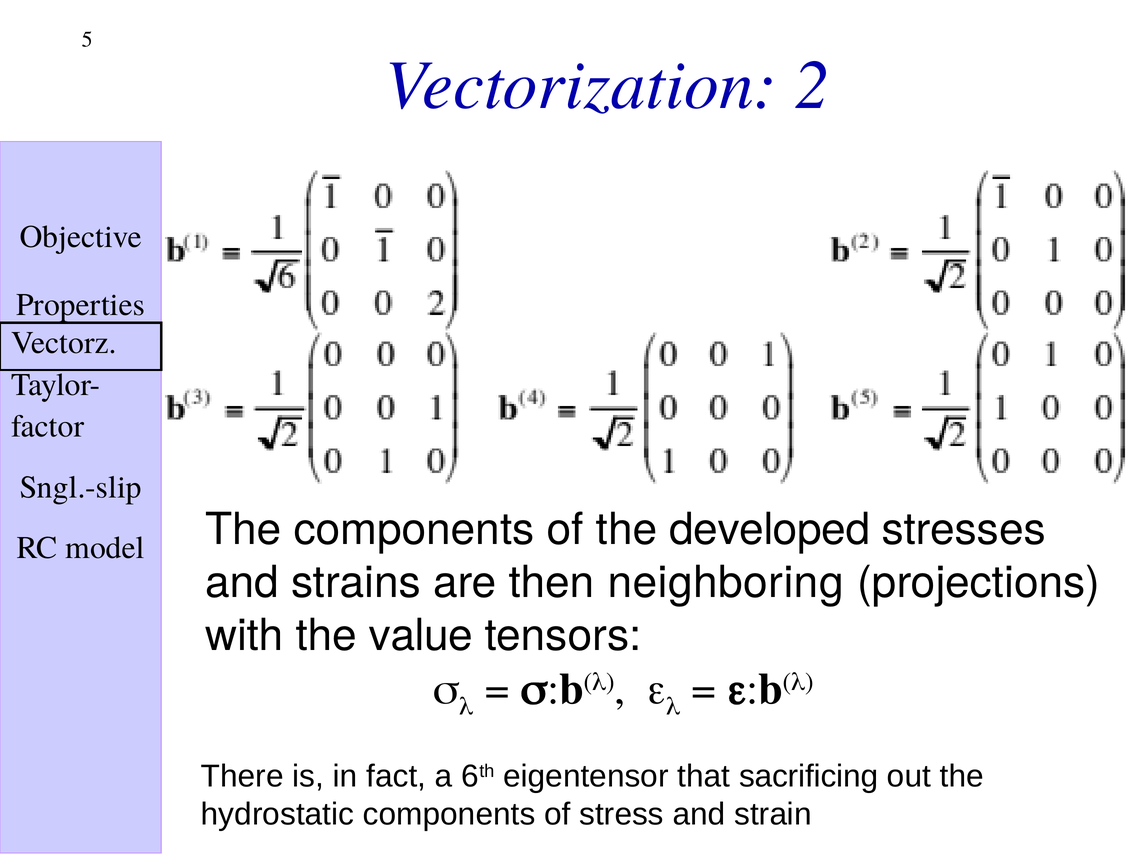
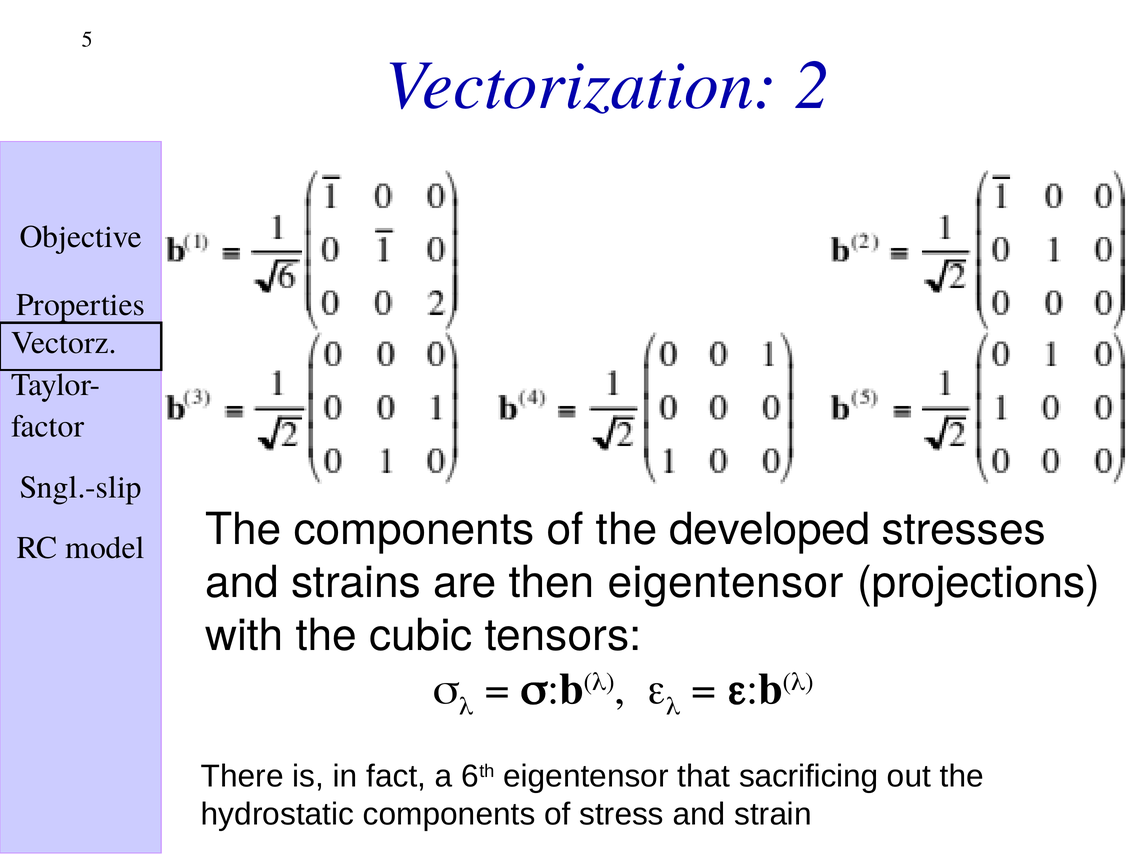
then neighboring: neighboring -> eigentensor
value: value -> cubic
